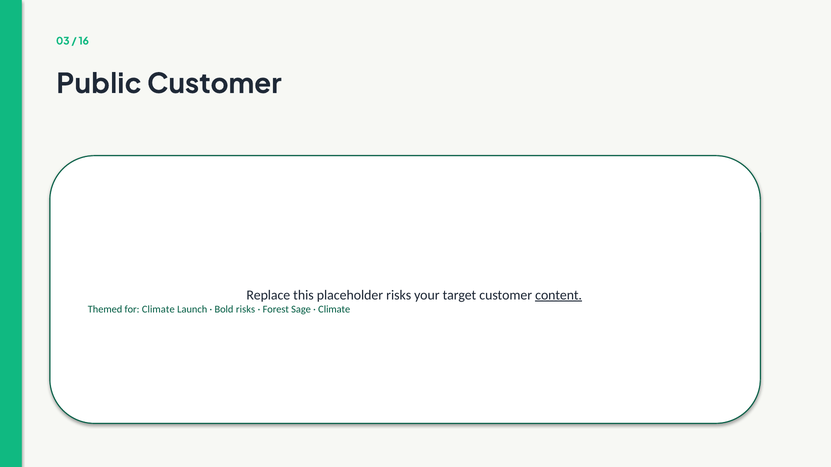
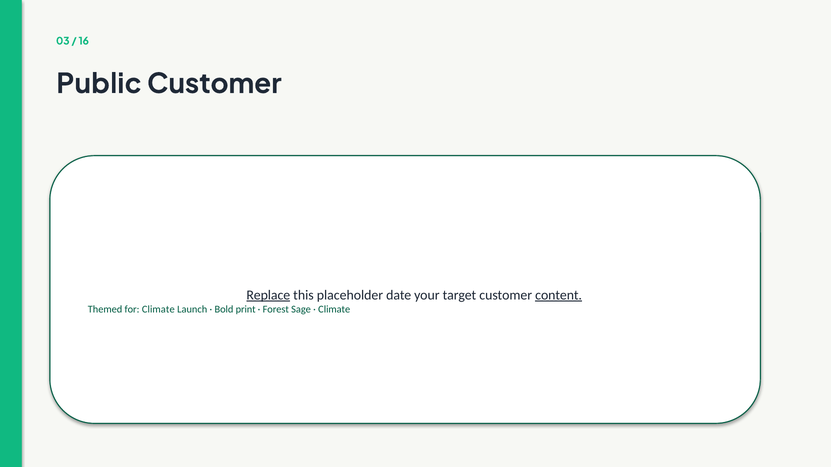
Replace underline: none -> present
placeholder risks: risks -> date
Bold risks: risks -> print
